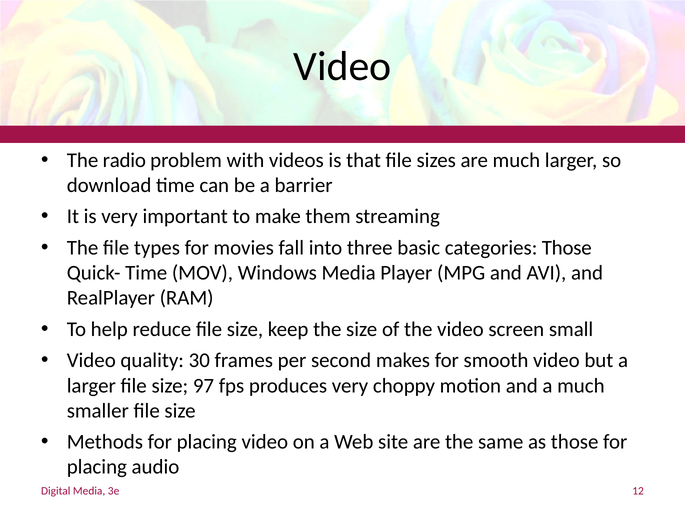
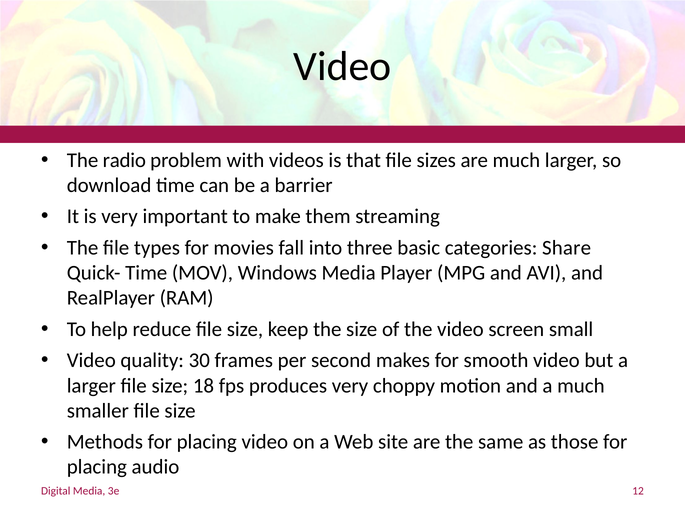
categories Those: Those -> Share
97: 97 -> 18
